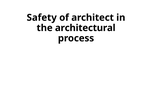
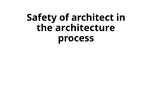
architectural: architectural -> architecture
